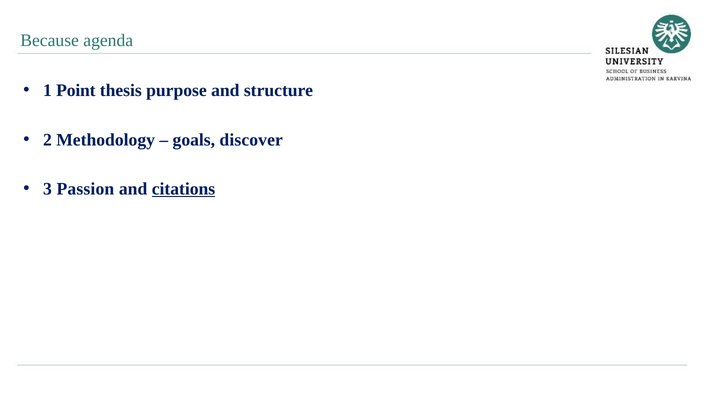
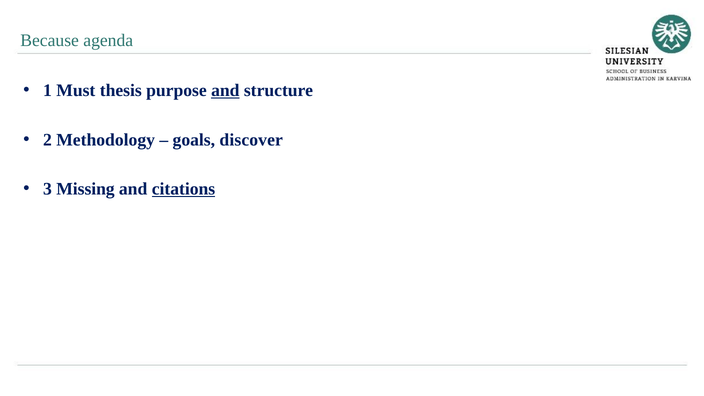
Point: Point -> Must
and at (225, 90) underline: none -> present
Passion: Passion -> Missing
